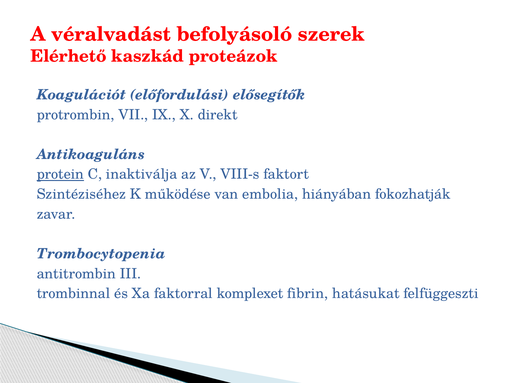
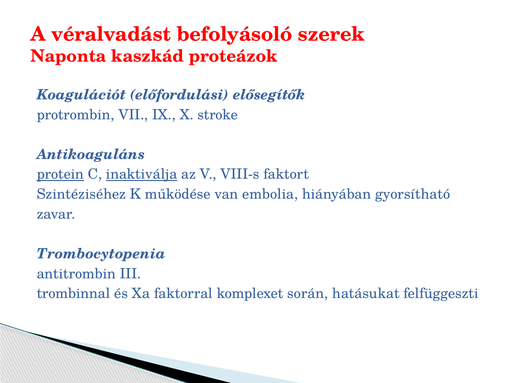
Elérhető: Elérhető -> Naponta
direkt: direkt -> stroke
inaktiválja underline: none -> present
fokozhatják: fokozhatják -> gyorsítható
fibrin: fibrin -> során
